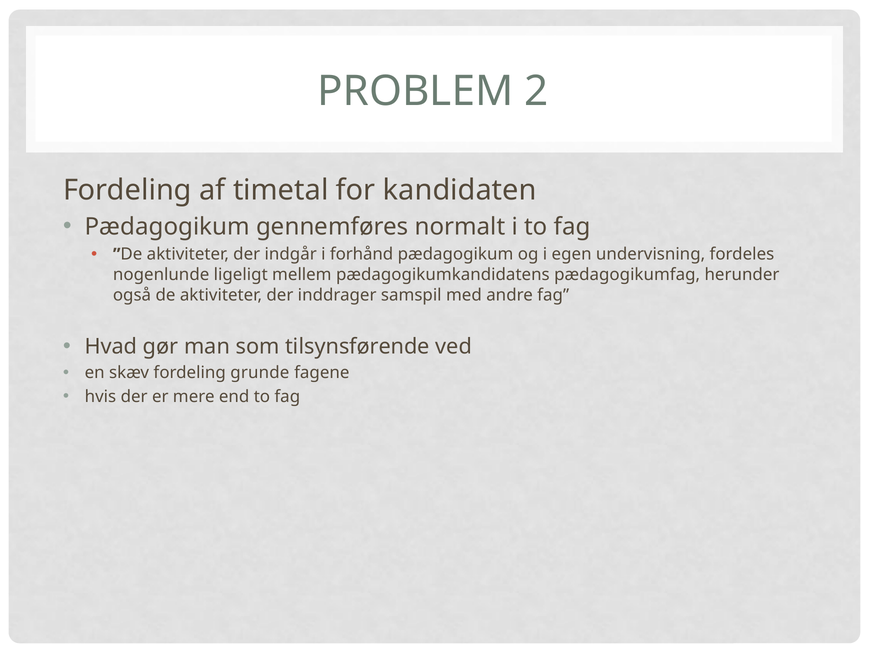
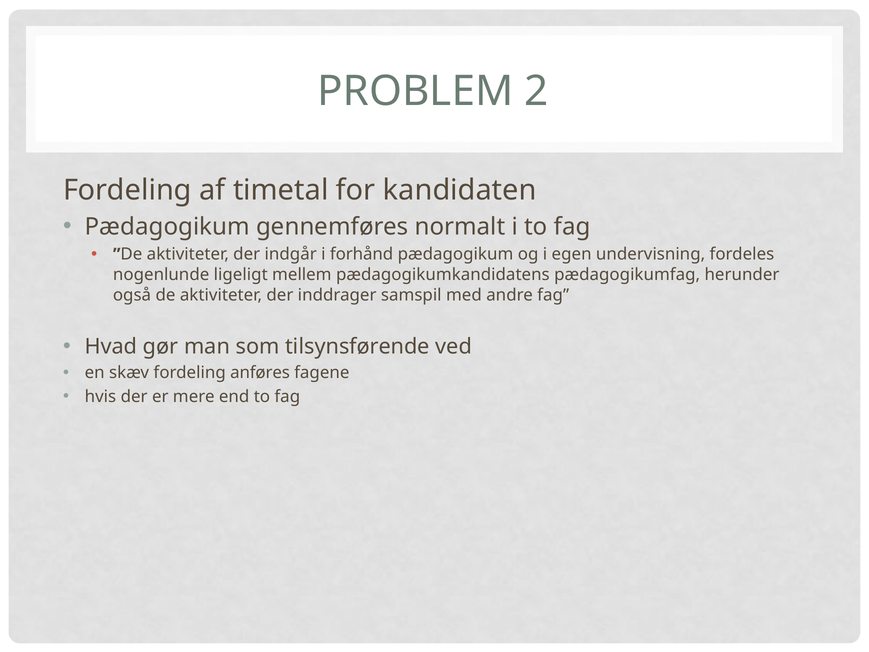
grunde: grunde -> anføres
